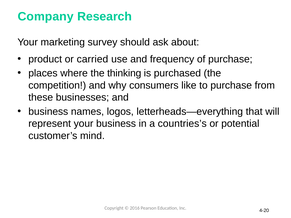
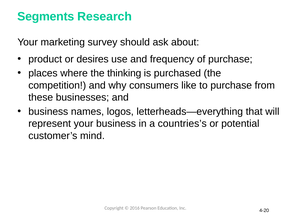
Company: Company -> Segments
carried: carried -> desires
